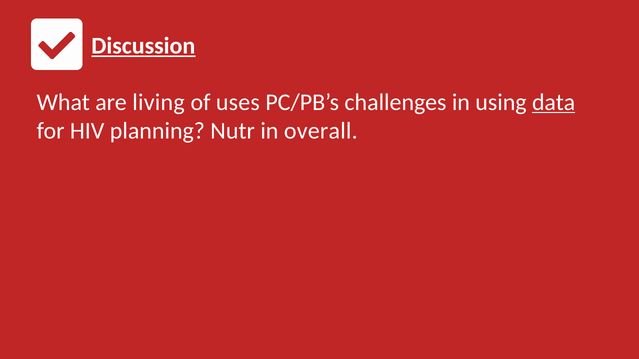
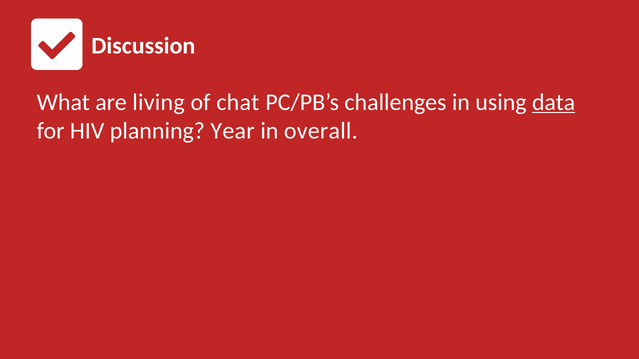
Discussion underline: present -> none
uses: uses -> chat
Nutr: Nutr -> Year
